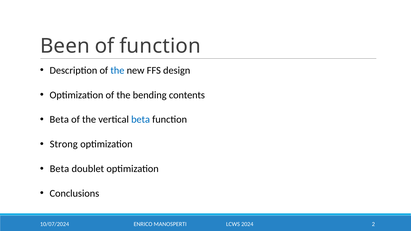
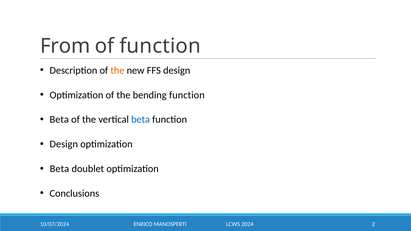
Been: Been -> From
the at (117, 70) colour: blue -> orange
bending contents: contents -> function
Strong at (64, 144): Strong -> Design
